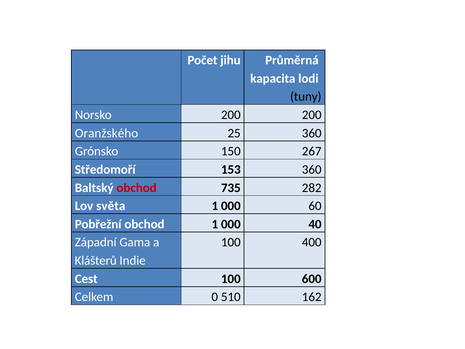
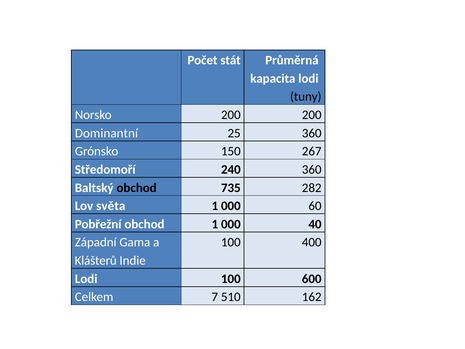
jihu: jihu -> stát
Oranžského: Oranžského -> Dominantní
153: 153 -> 240
obchod at (137, 188) colour: red -> black
Cest at (86, 279): Cest -> Lodi
0: 0 -> 7
